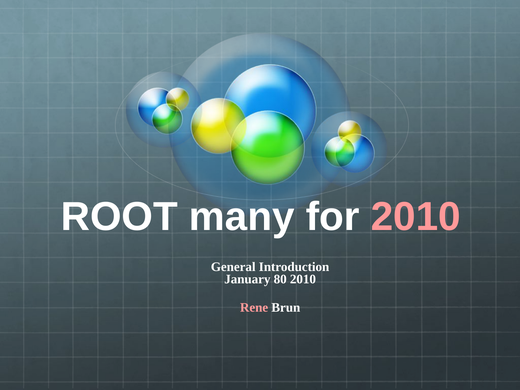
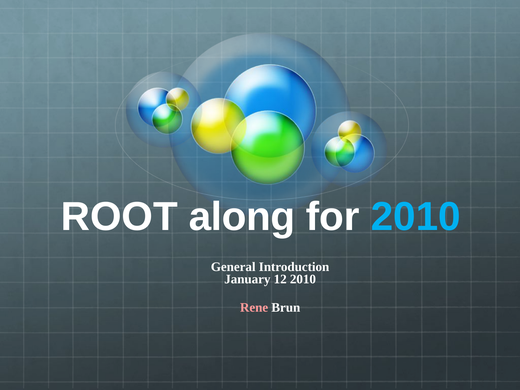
many: many -> along
2010 at (416, 217) colour: pink -> light blue
80: 80 -> 12
